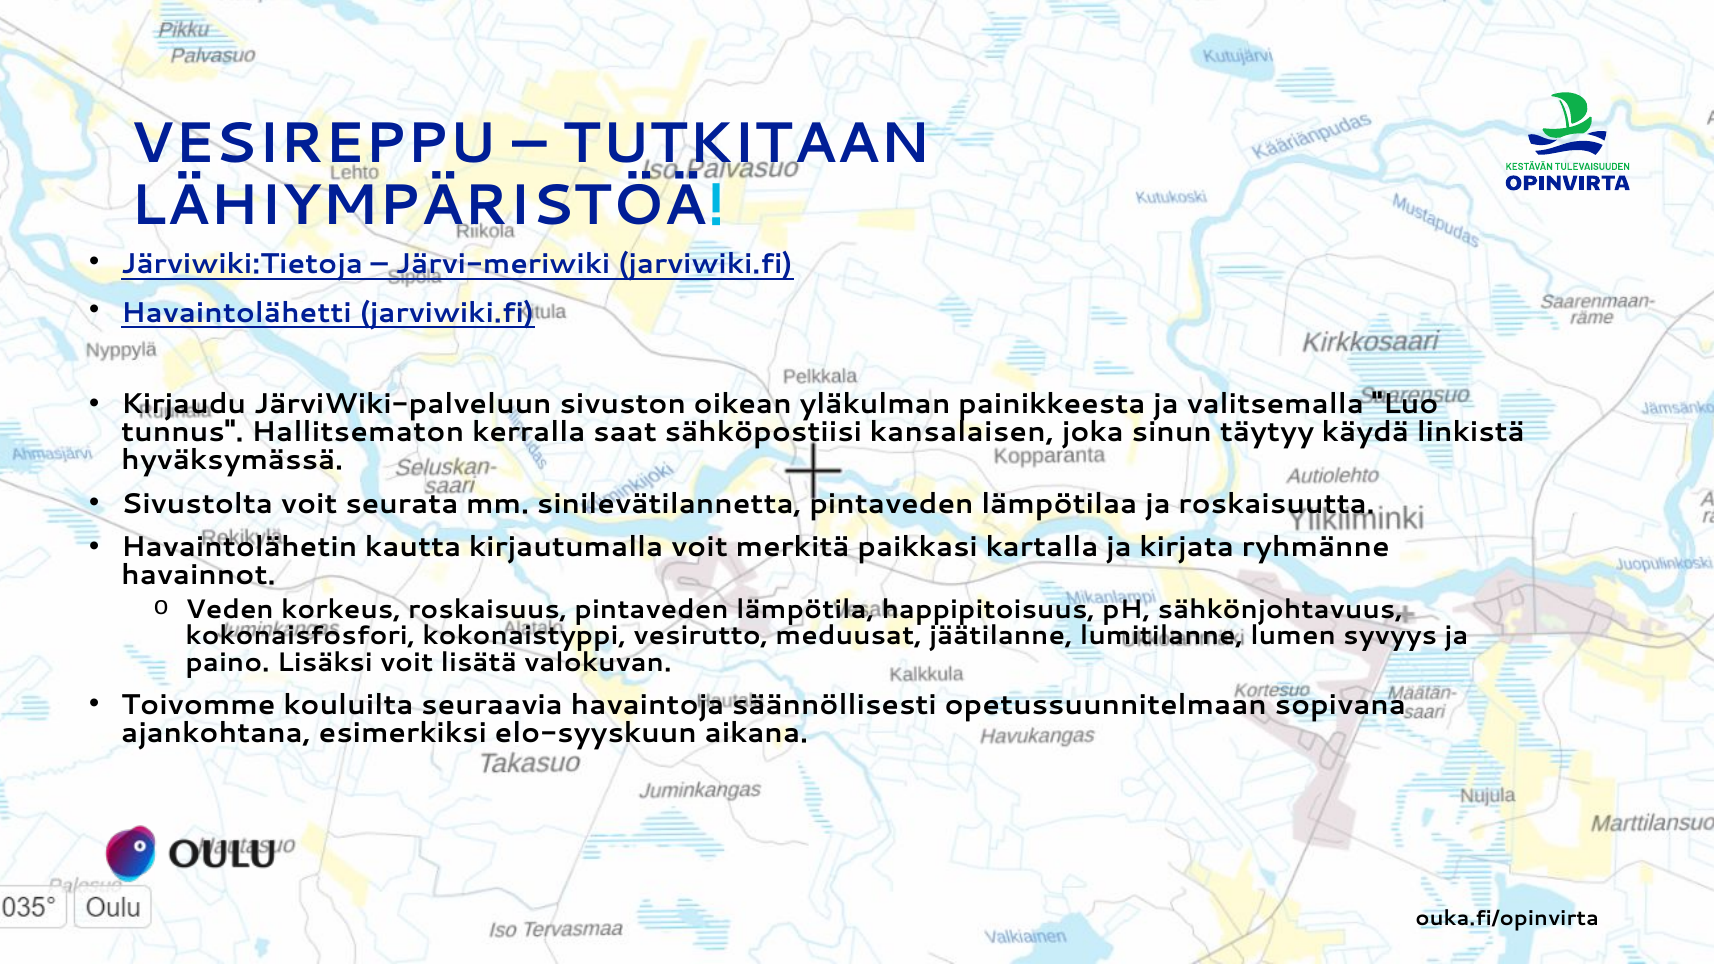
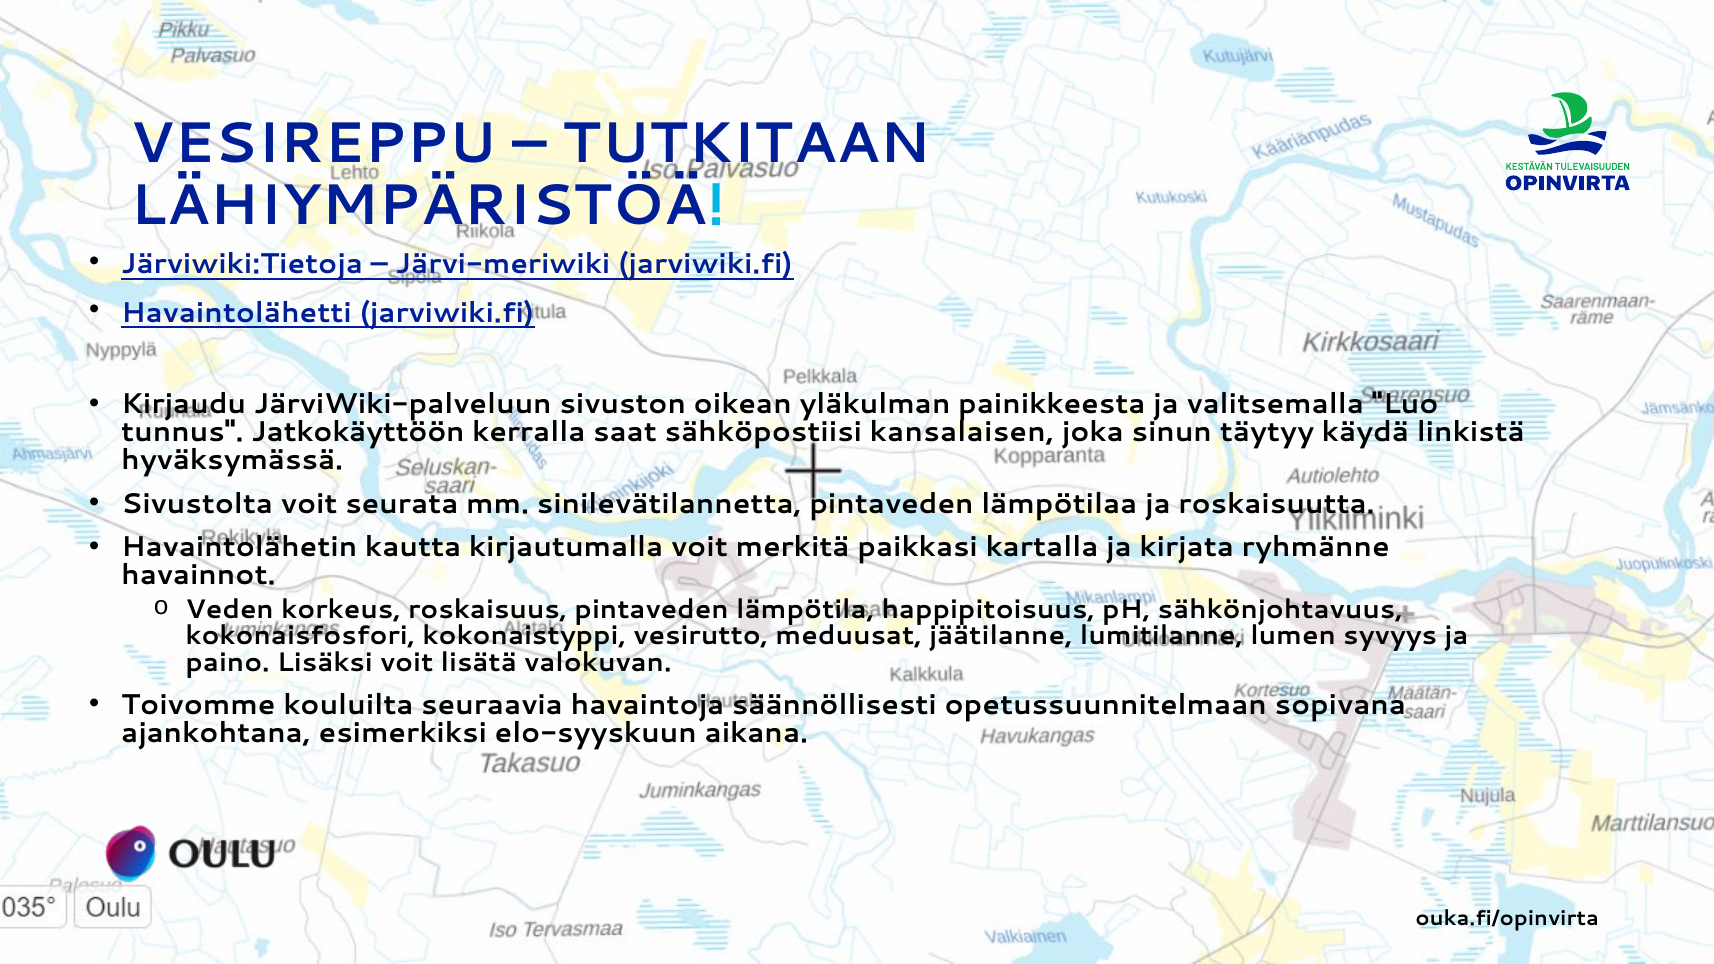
Hallitsematon: Hallitsematon -> Jatkokäyttöön
